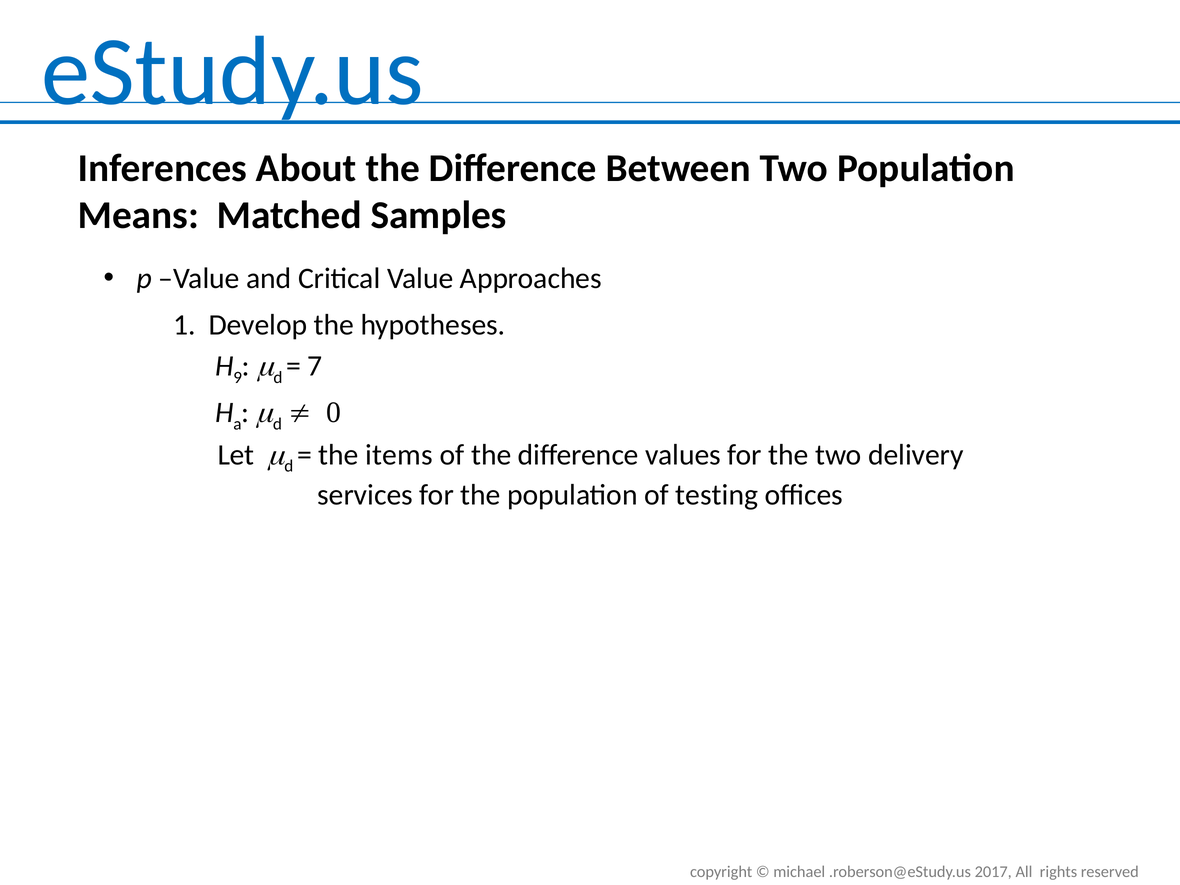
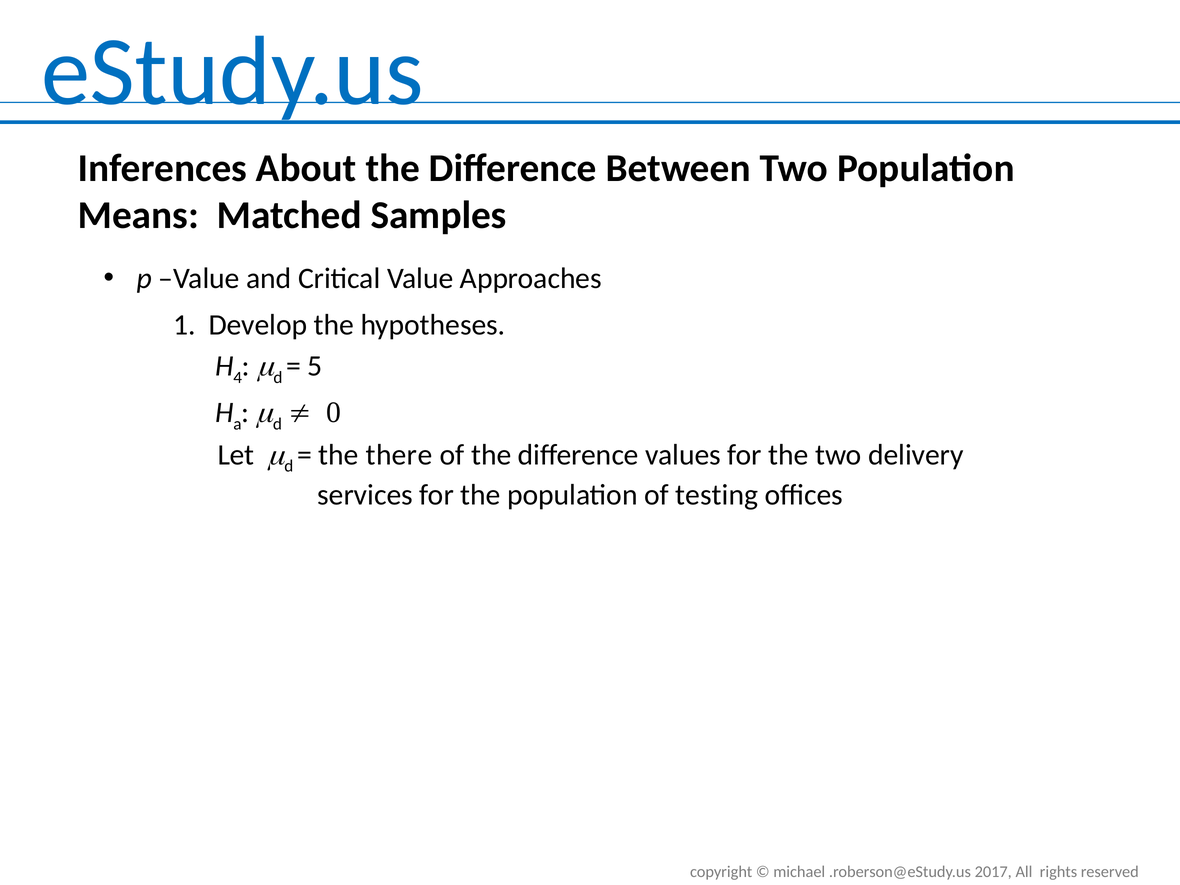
9: 9 -> 4
7: 7 -> 5
items: items -> there
